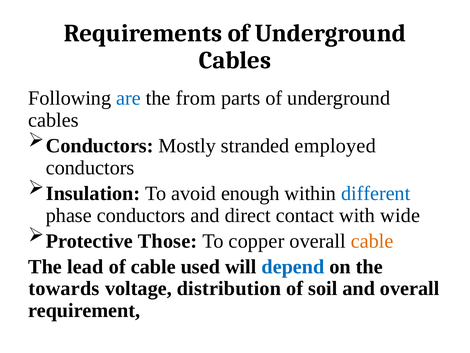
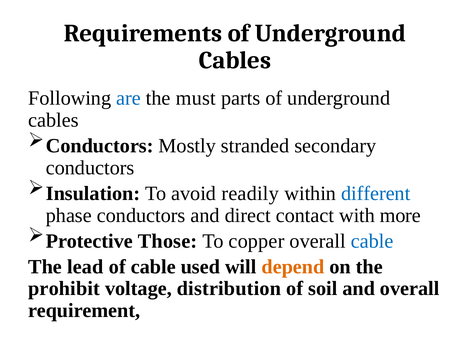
from: from -> must
employed: employed -> secondary
enough: enough -> readily
wide: wide -> more
cable at (372, 241) colour: orange -> blue
depend colour: blue -> orange
towards: towards -> prohibit
